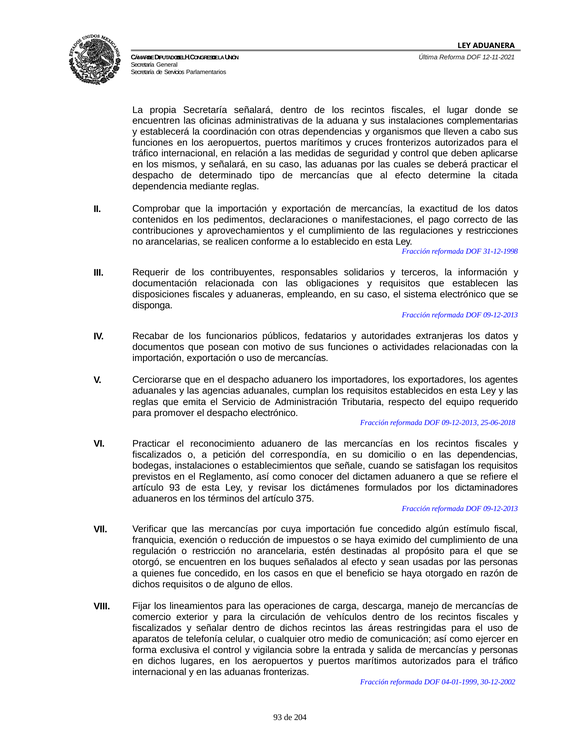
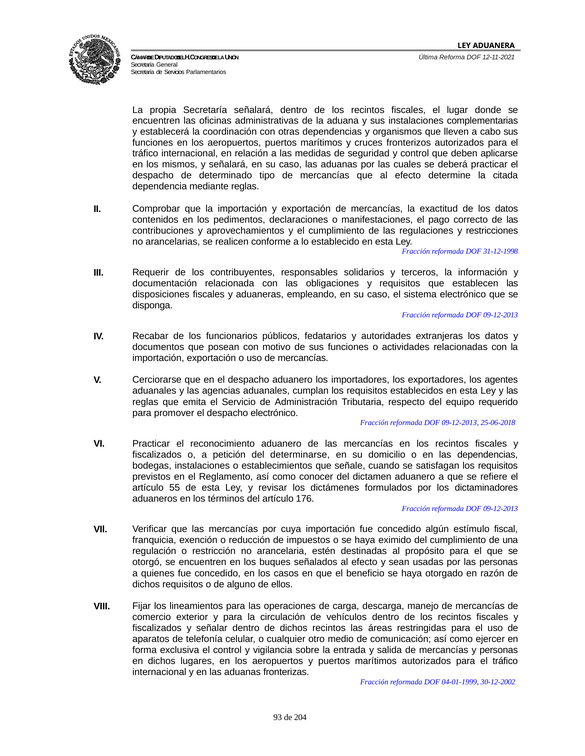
correspondía: correspondía -> determinarse
artículo 93: 93 -> 55
375: 375 -> 176
